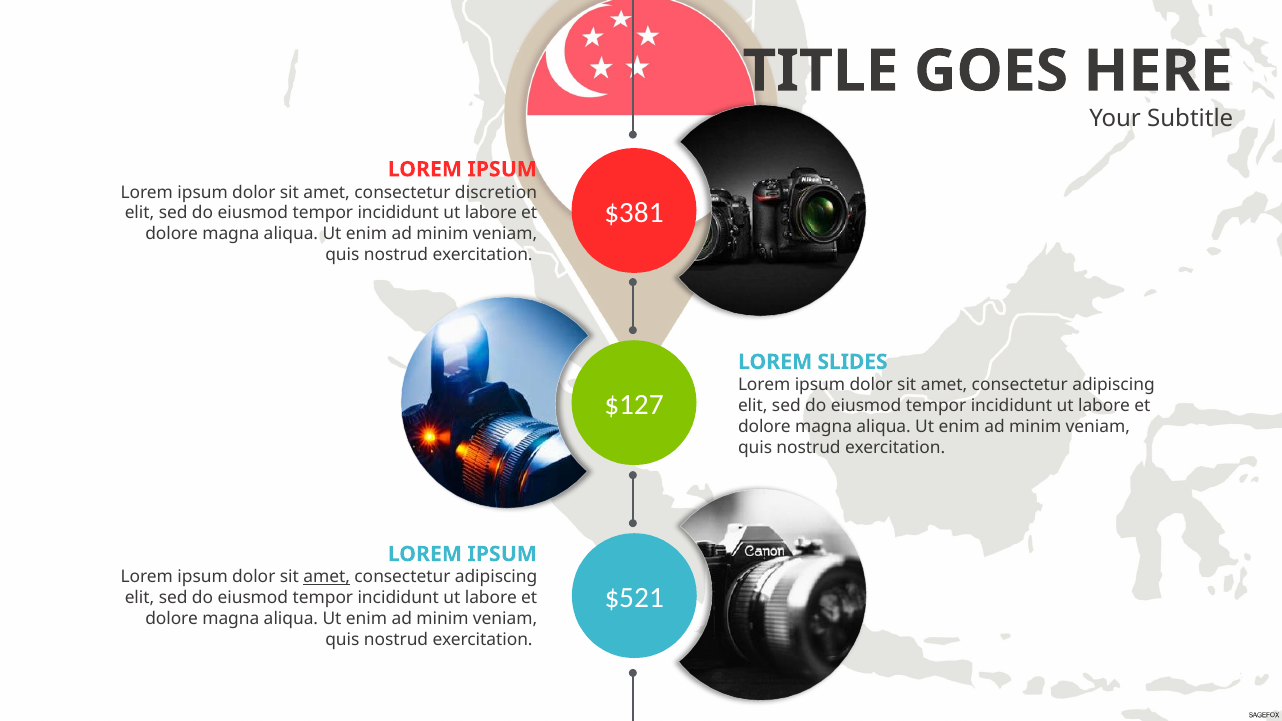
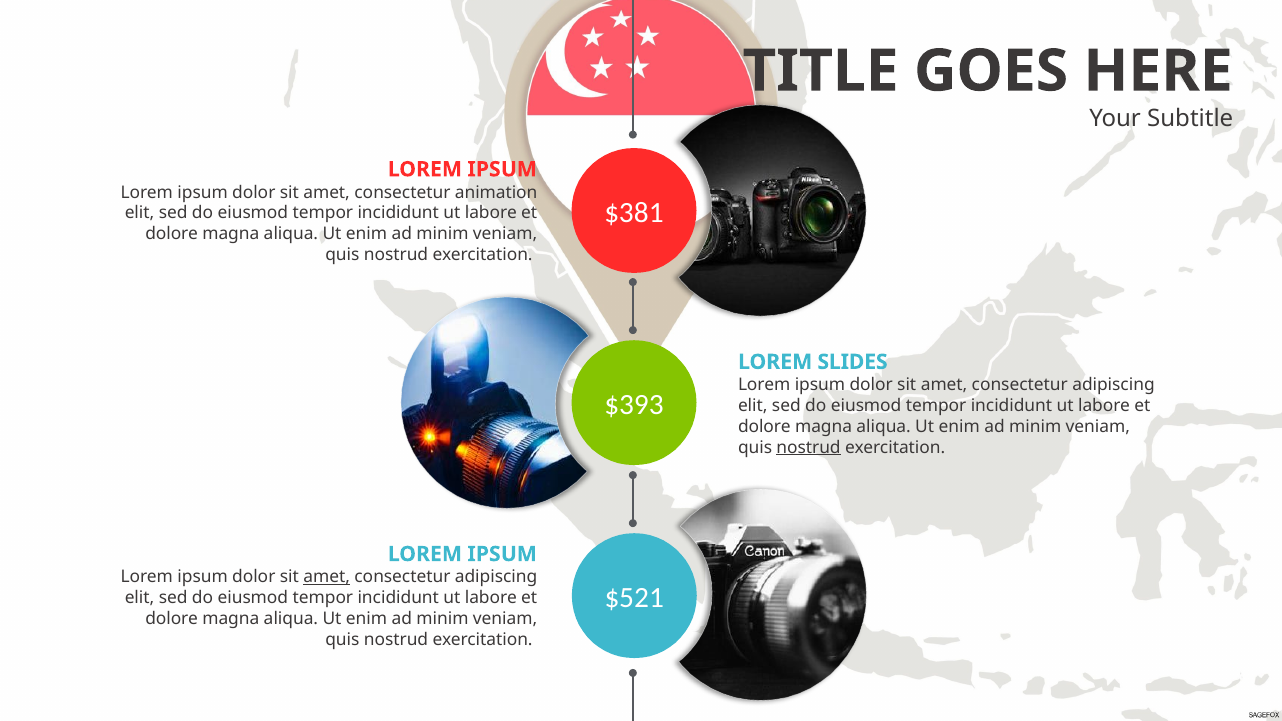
discretion: discretion -> animation
$127: $127 -> $393
nostrud at (809, 448) underline: none -> present
